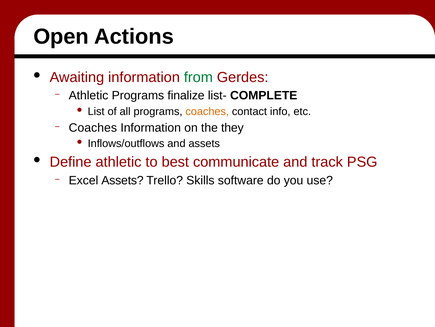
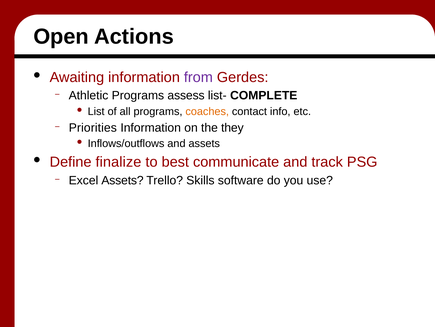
from colour: green -> purple
finalize: finalize -> assess
Coaches at (93, 127): Coaches -> Priorities
Define athletic: athletic -> finalize
